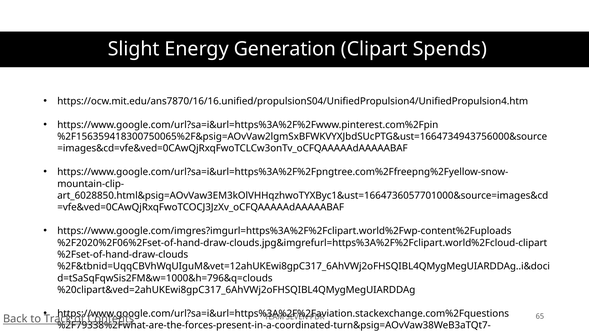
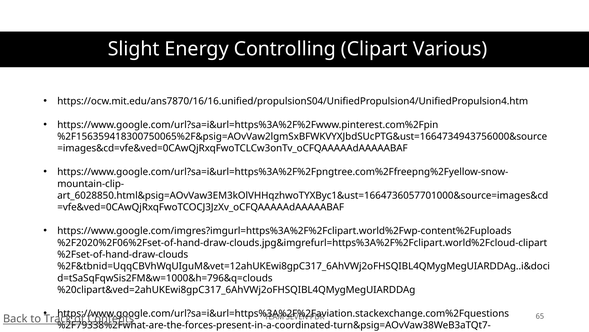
Generation: Generation -> Controlling
Spends: Spends -> Various
